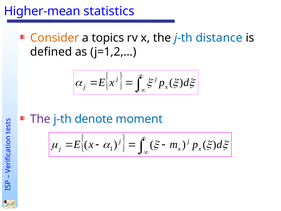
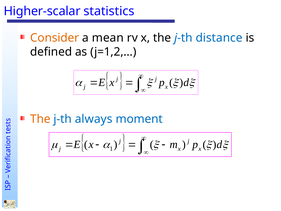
Higher-mean: Higher-mean -> Higher-scalar
topics: topics -> mean
The at (40, 119) colour: purple -> orange
denote: denote -> always
